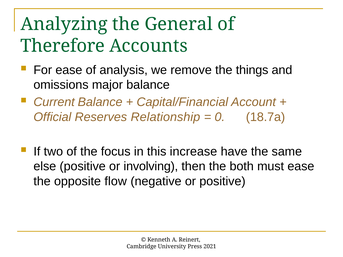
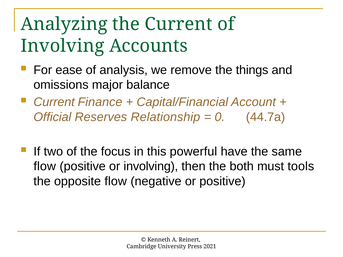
the General: General -> Current
Therefore at (63, 46): Therefore -> Involving
Current Balance: Balance -> Finance
18.7a: 18.7a -> 44.7a
increase: increase -> powerful
else at (45, 167): else -> flow
must ease: ease -> tools
